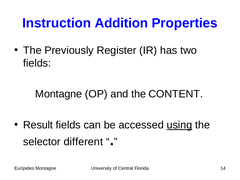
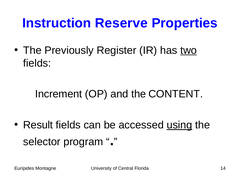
Addition: Addition -> Reserve
two underline: none -> present
Montagne at (59, 94): Montagne -> Increment
different: different -> program
